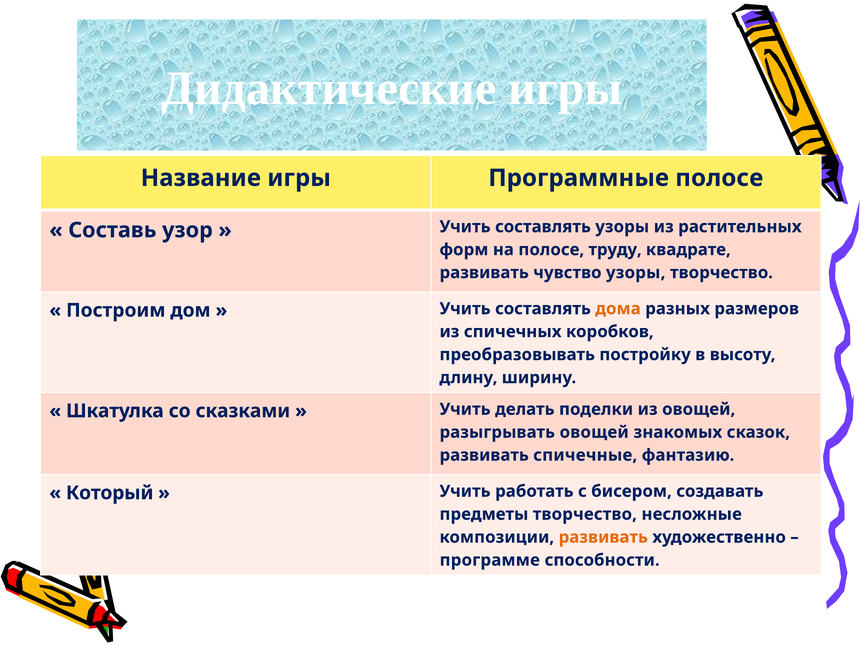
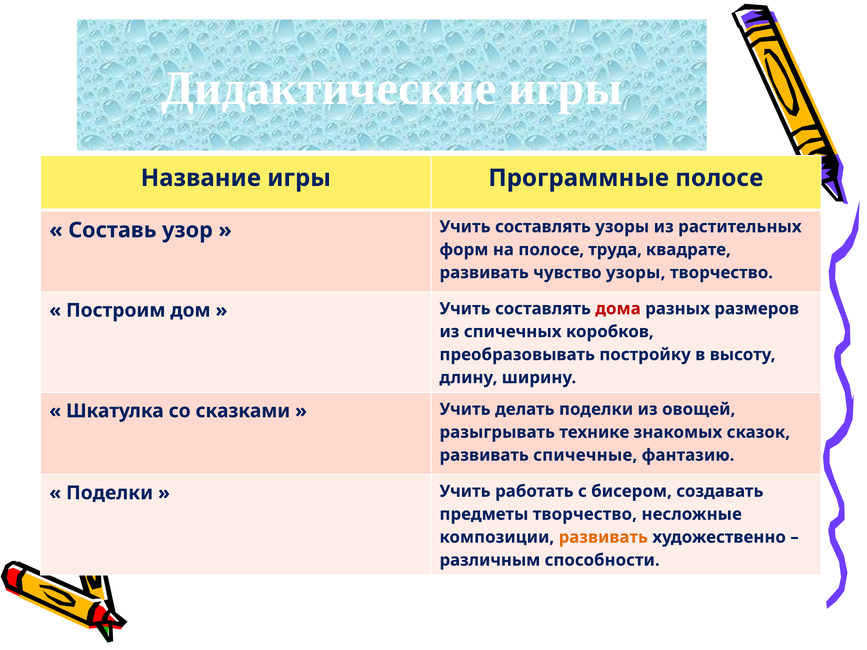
труду: труду -> труда
дома colour: orange -> red
разыгрывать овощей: овощей -> технике
Который at (110, 493): Который -> Поделки
программе: программе -> различным
